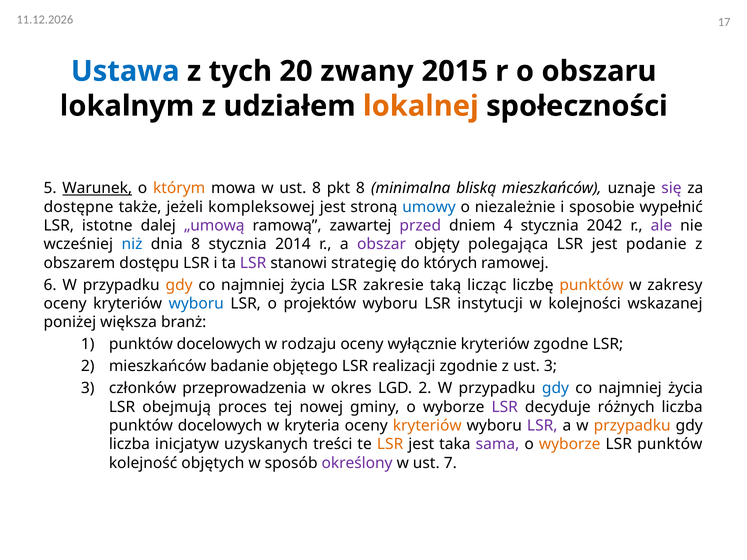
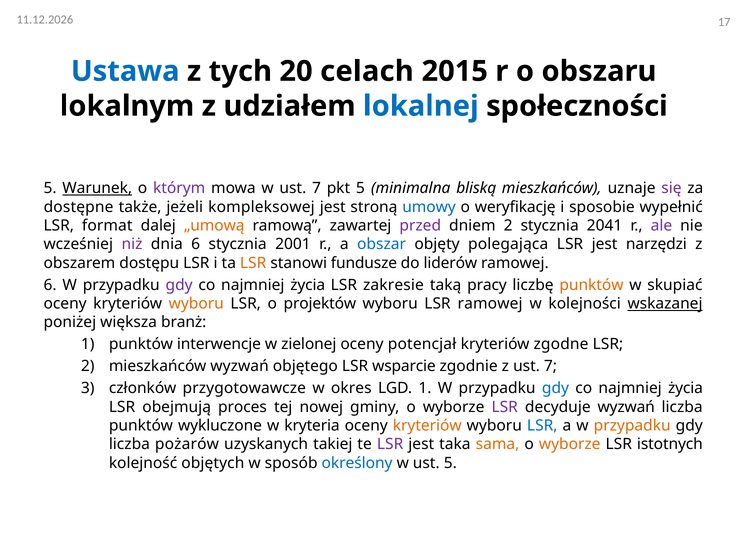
zwany: zwany -> celach
lokalnej colour: orange -> blue
którym colour: orange -> purple
w ust 8: 8 -> 7
pkt 8: 8 -> 5
niezależnie: niezależnie -> weryfikację
istotne: istotne -> format
„umową colour: purple -> orange
dniem 4: 4 -> 2
2042: 2042 -> 2041
niż colour: blue -> purple
dnia 8: 8 -> 6
2014: 2014 -> 2001
obszar colour: purple -> blue
podanie: podanie -> narzędzi
LSR at (253, 263) colour: purple -> orange
strategię: strategię -> fundusze
których: których -> liderów
gdy at (179, 285) colour: orange -> purple
licząc: licząc -> pracy
zakresy: zakresy -> skupiać
wyboru at (196, 304) colour: blue -> orange
LSR instytucji: instytucji -> ramowej
wskazanej underline: none -> present
1 punktów docelowych: docelowych -> interwencje
rodzaju: rodzaju -> zielonej
wyłącznie: wyłącznie -> potencjał
mieszkańców badanie: badanie -> wyzwań
realizacji: realizacji -> wsparcie
z ust 3: 3 -> 7
przeprowadzenia: przeprowadzenia -> przygotowawcze
LGD 2: 2 -> 1
decyduje różnych: różnych -> wyzwań
docelowych at (220, 426): docelowych -> wykluczone
LSR at (542, 426) colour: purple -> blue
inicjatyw: inicjatyw -> pożarów
treści: treści -> takiej
LSR at (390, 444) colour: orange -> purple
sama colour: purple -> orange
LSR punktów: punktów -> istotnych
określony colour: purple -> blue
ust 7: 7 -> 5
